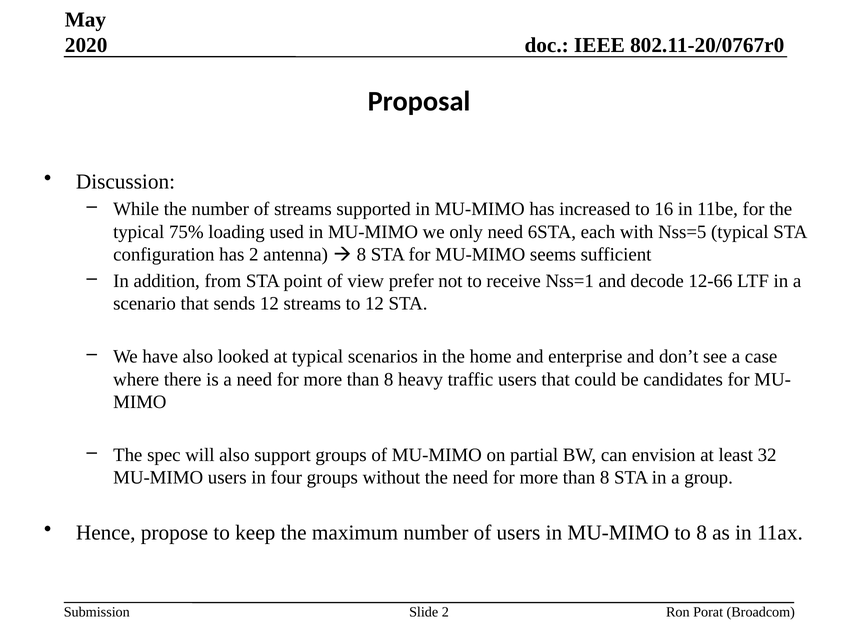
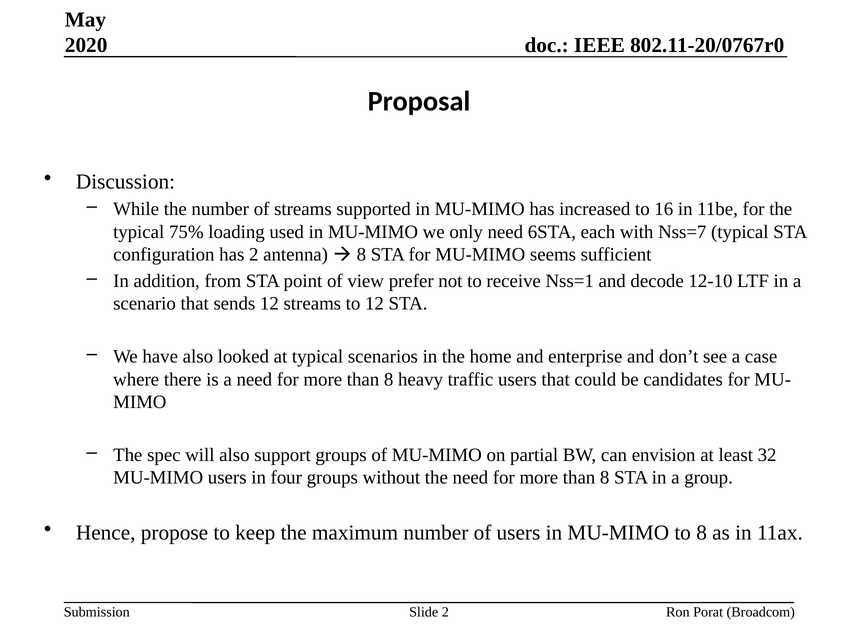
Nss=5: Nss=5 -> Nss=7
12-66: 12-66 -> 12-10
